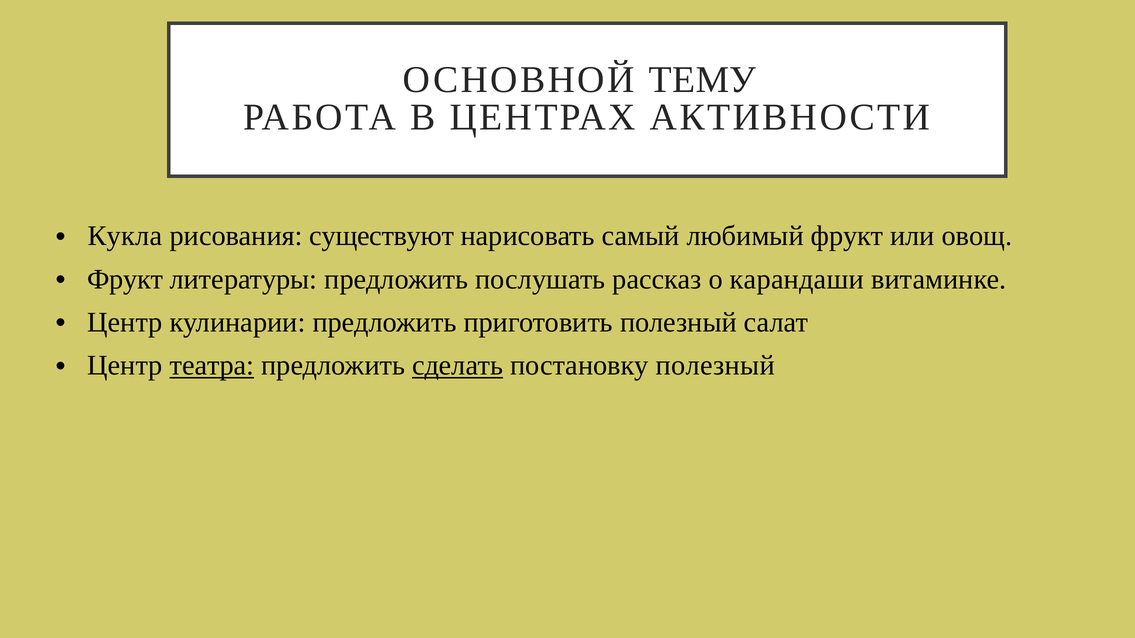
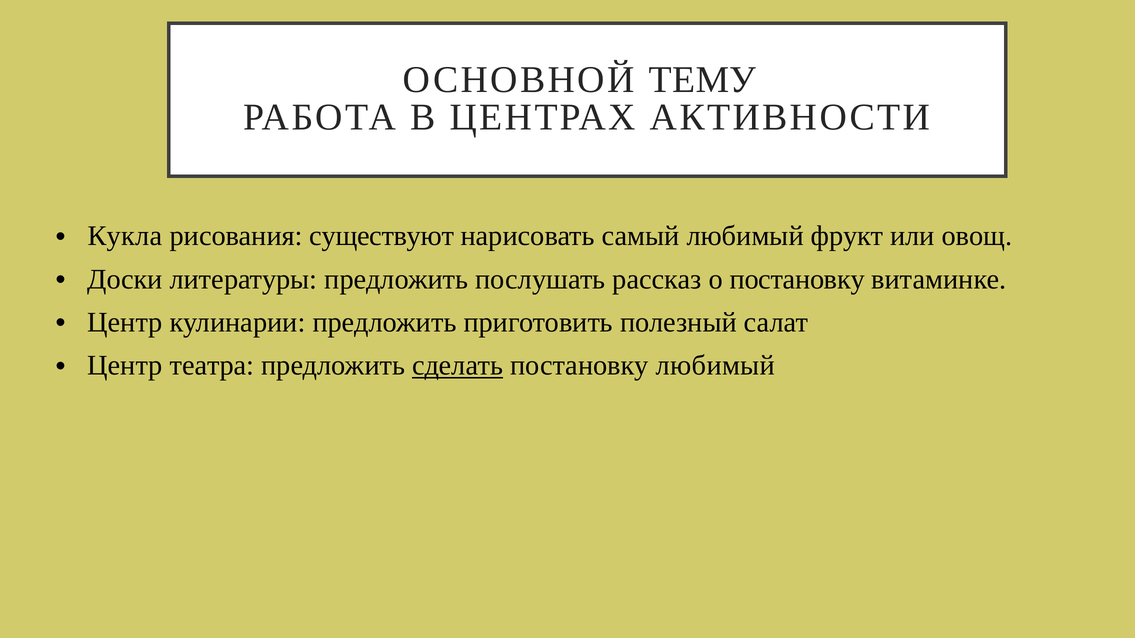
Фрукт at (125, 279): Фрукт -> Доски
о карандаши: карандаши -> постановку
театра underline: present -> none
постановку полезный: полезный -> любимый
